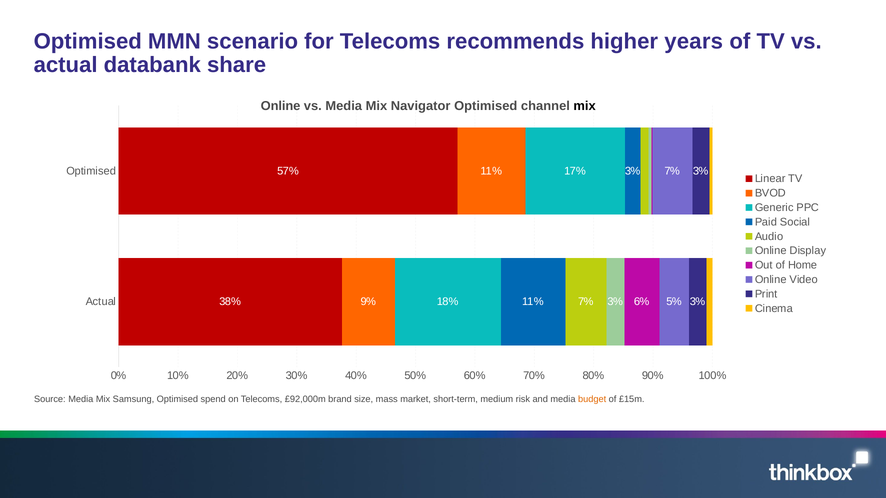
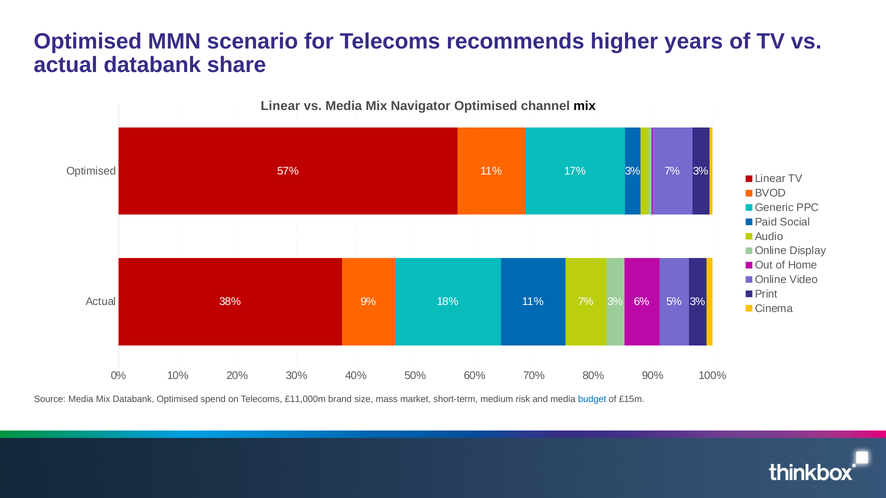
Online at (281, 106): Online -> Linear
Mix Samsung: Samsung -> Databank
£92,000m: £92,000m -> £11,000m
budget colour: orange -> blue
